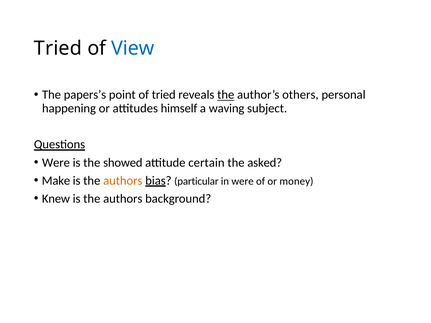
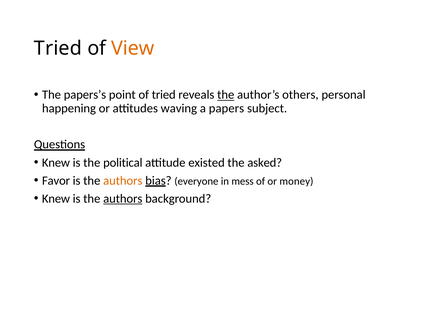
View colour: blue -> orange
himself: himself -> waving
waving: waving -> papers
Were at (56, 163): Were -> Knew
showed: showed -> political
certain: certain -> existed
Make: Make -> Favor
particular: particular -> everyone
in were: were -> mess
authors at (123, 199) underline: none -> present
